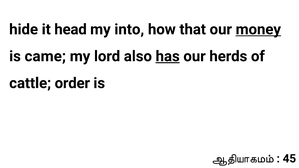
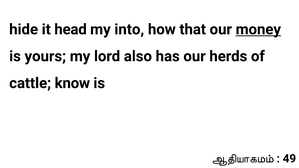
came: came -> yours
has underline: present -> none
order: order -> know
45: 45 -> 49
